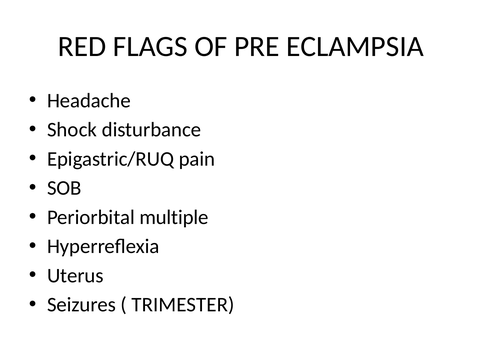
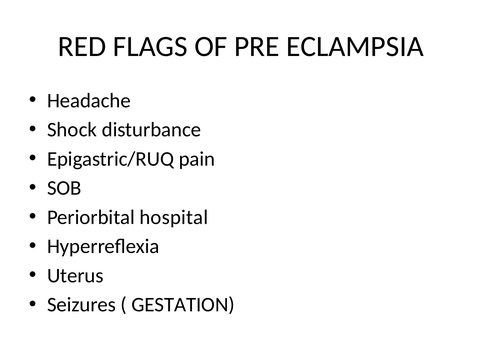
multiple: multiple -> hospital
TRIMESTER: TRIMESTER -> GESTATION
